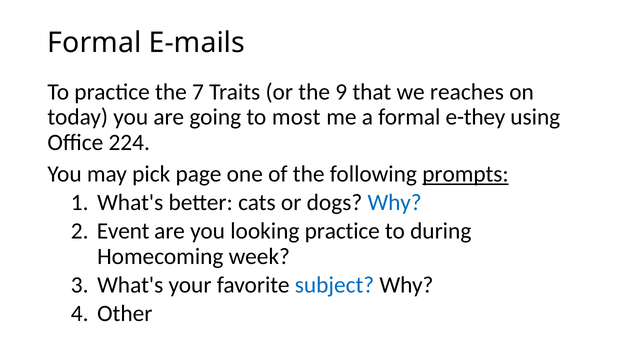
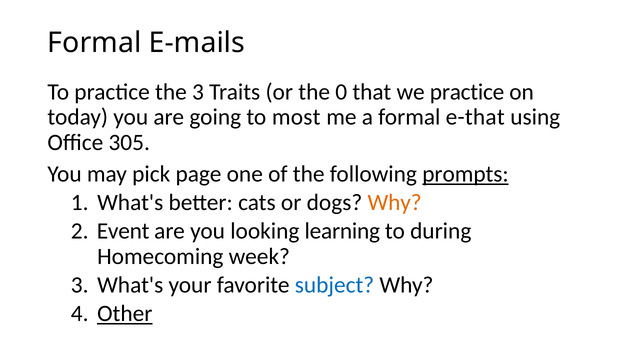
the 7: 7 -> 3
9: 9 -> 0
we reaches: reaches -> practice
e-they: e-they -> e-that
224: 224 -> 305
Why at (395, 202) colour: blue -> orange
looking practice: practice -> learning
Other underline: none -> present
